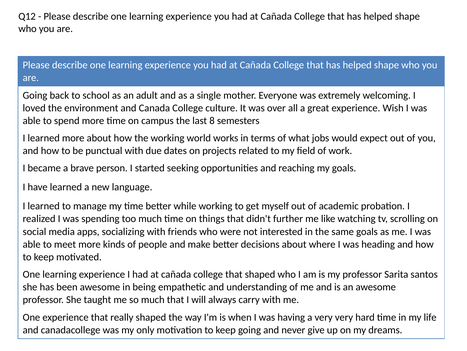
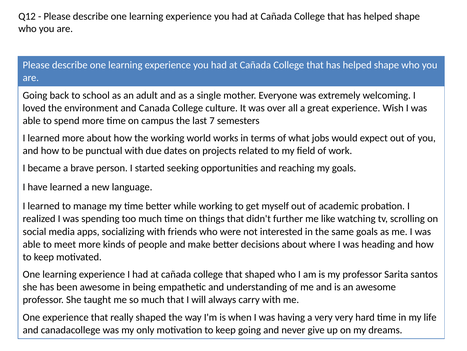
8: 8 -> 7
